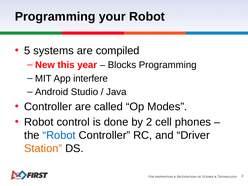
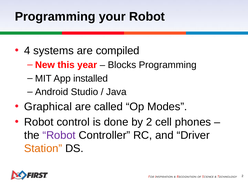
5: 5 -> 4
interfere: interfere -> installed
Controller at (48, 107): Controller -> Graphical
Robot at (59, 135) colour: blue -> purple
